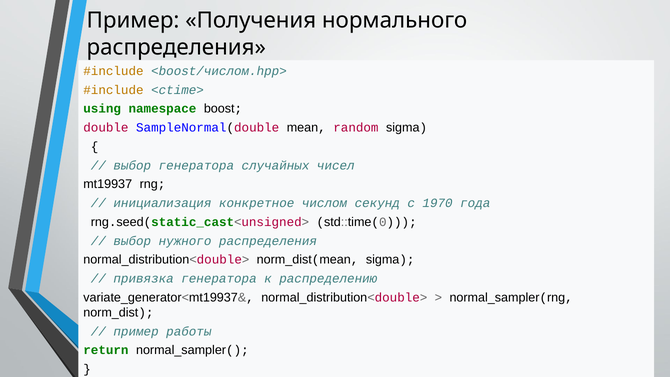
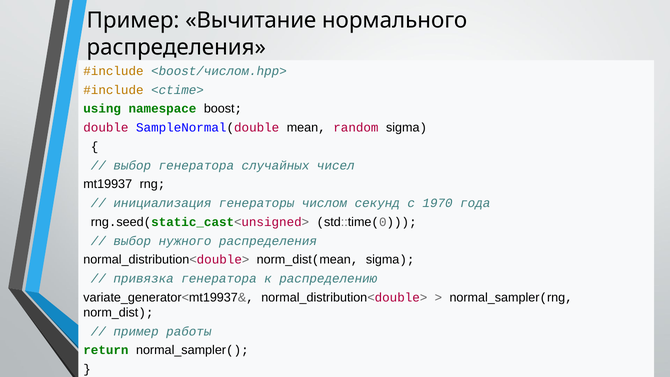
Получения: Получения -> Вычитание
конкретное: конкретное -> генераторы
